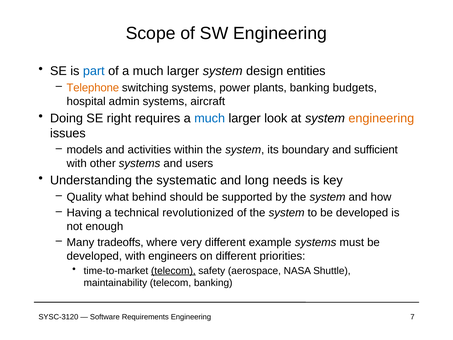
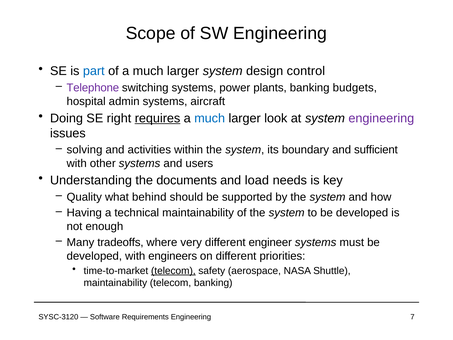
entities: entities -> control
Telephone colour: orange -> purple
requires underline: none -> present
engineering at (381, 118) colour: orange -> purple
models: models -> solving
systematic: systematic -> documents
long: long -> load
technical revolutionized: revolutionized -> maintainability
example: example -> engineer
